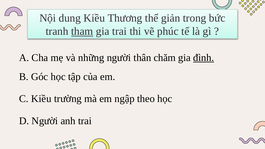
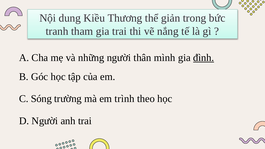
tham underline: present -> none
phúc: phúc -> nắng
chăm: chăm -> mình
C Kiều: Kiều -> Sóng
ngập: ngập -> trình
